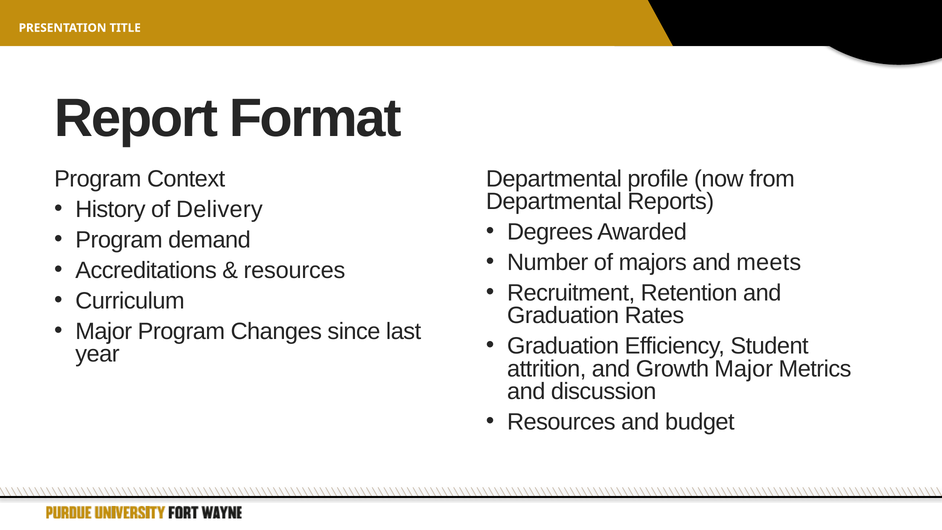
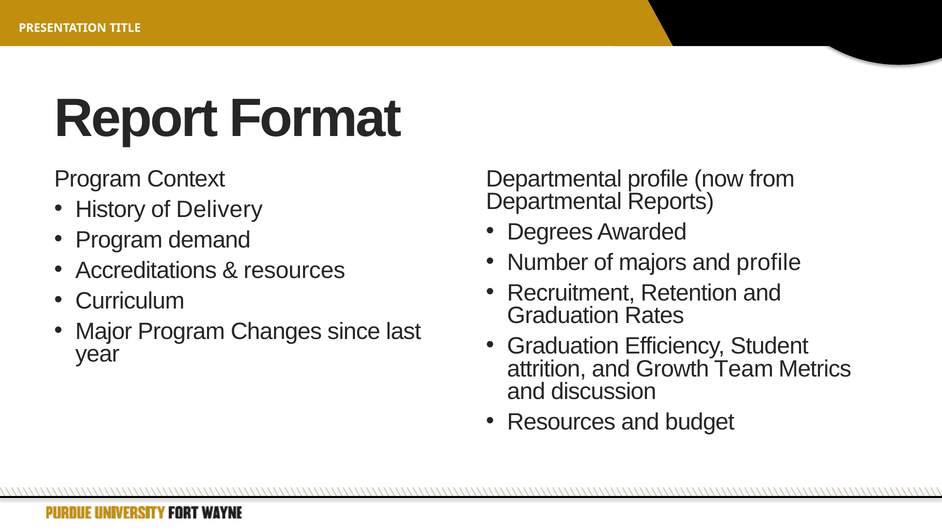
and meets: meets -> profile
Growth Major: Major -> Team
